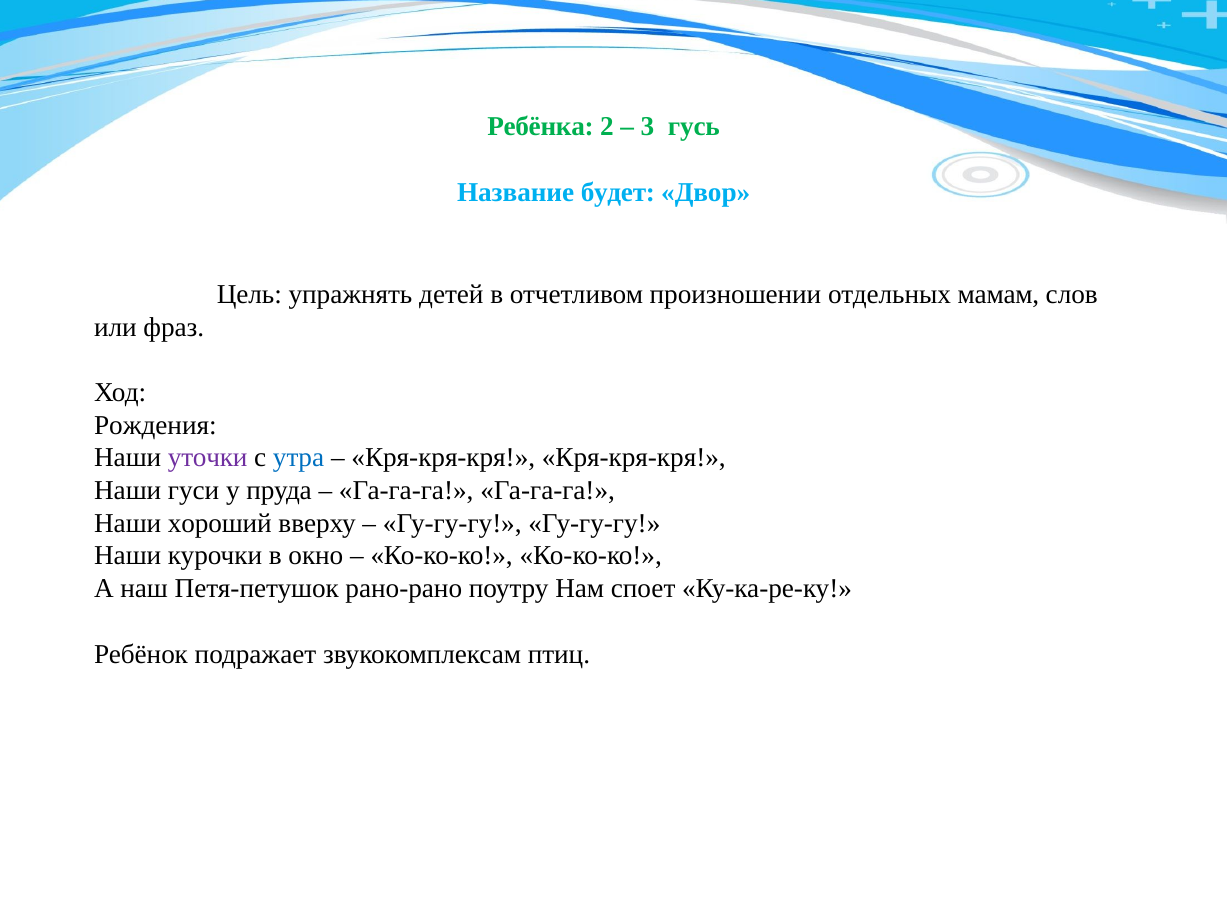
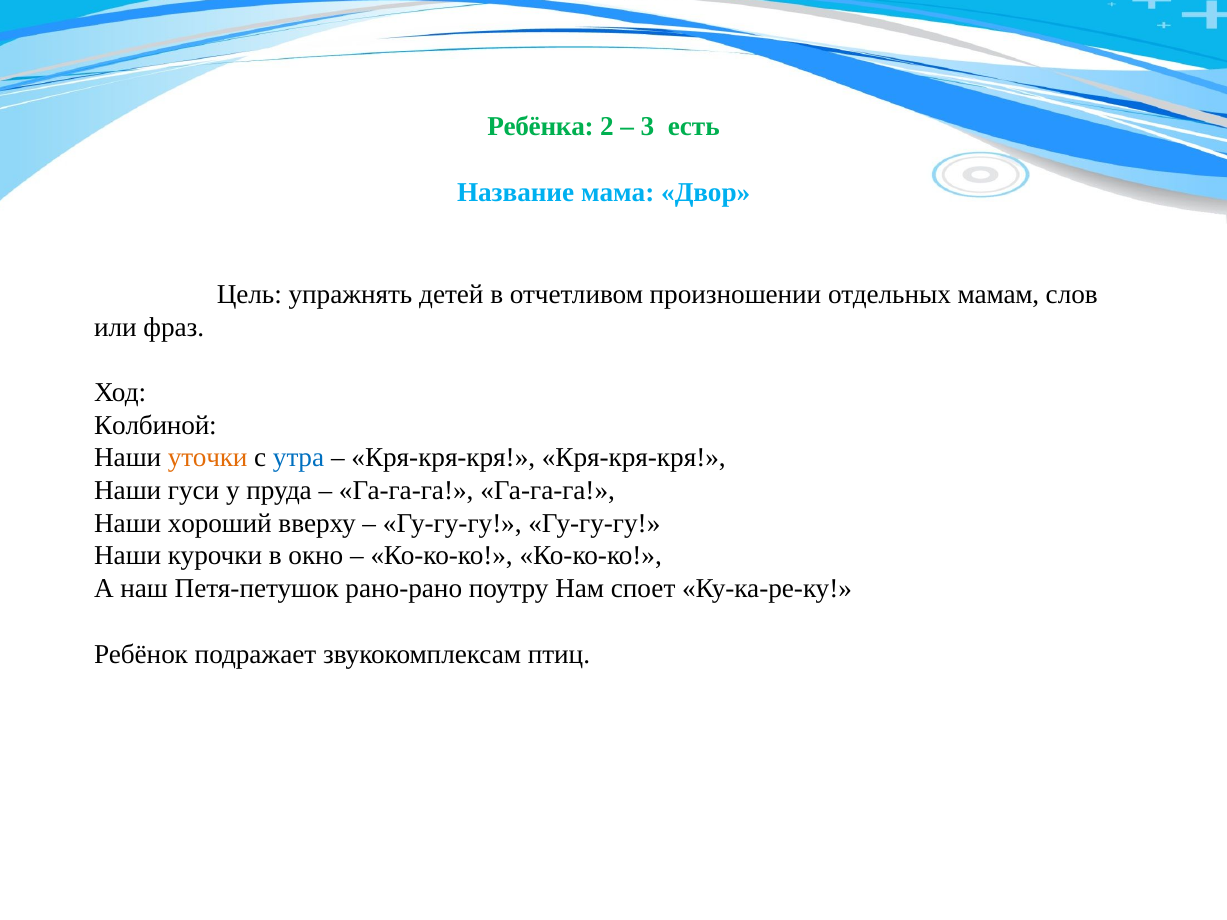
гусь: гусь -> есть
будет: будет -> мама
Рождения: Рождения -> Колбиной
уточки colour: purple -> orange
